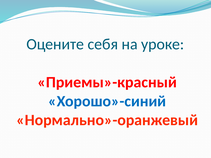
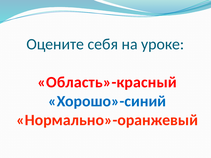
Приемы»-красный: Приемы»-красный -> Область»-красный
